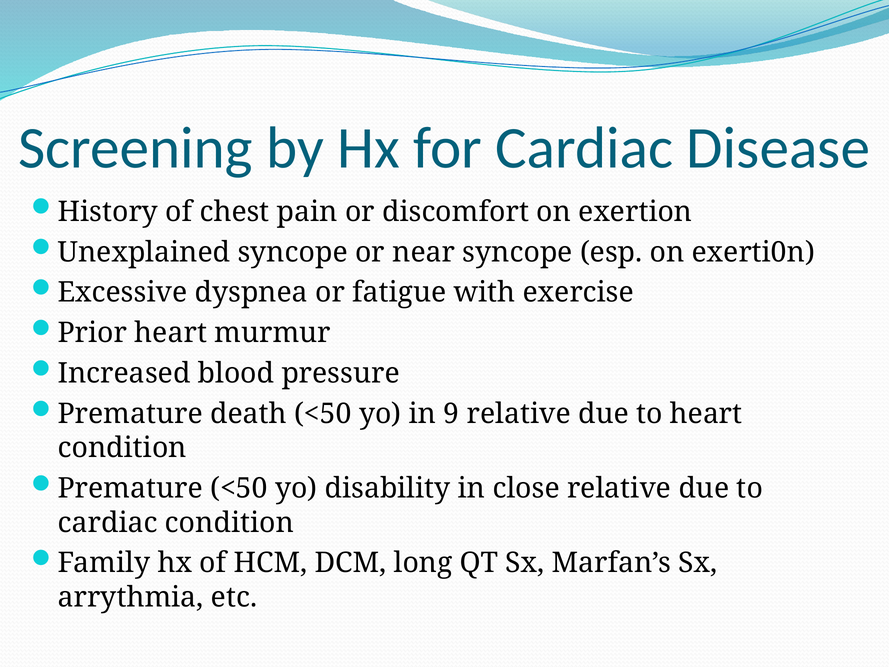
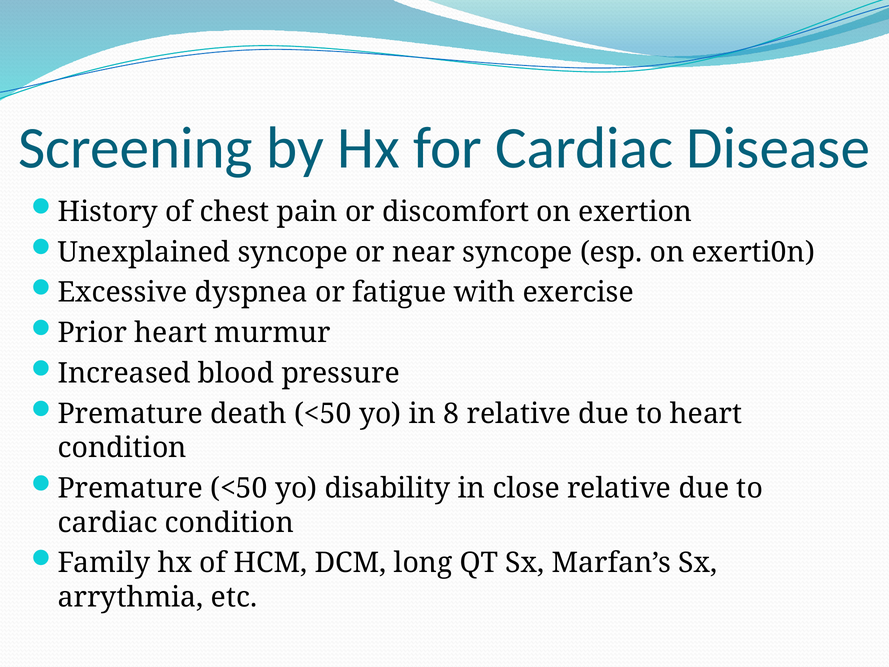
9: 9 -> 8
